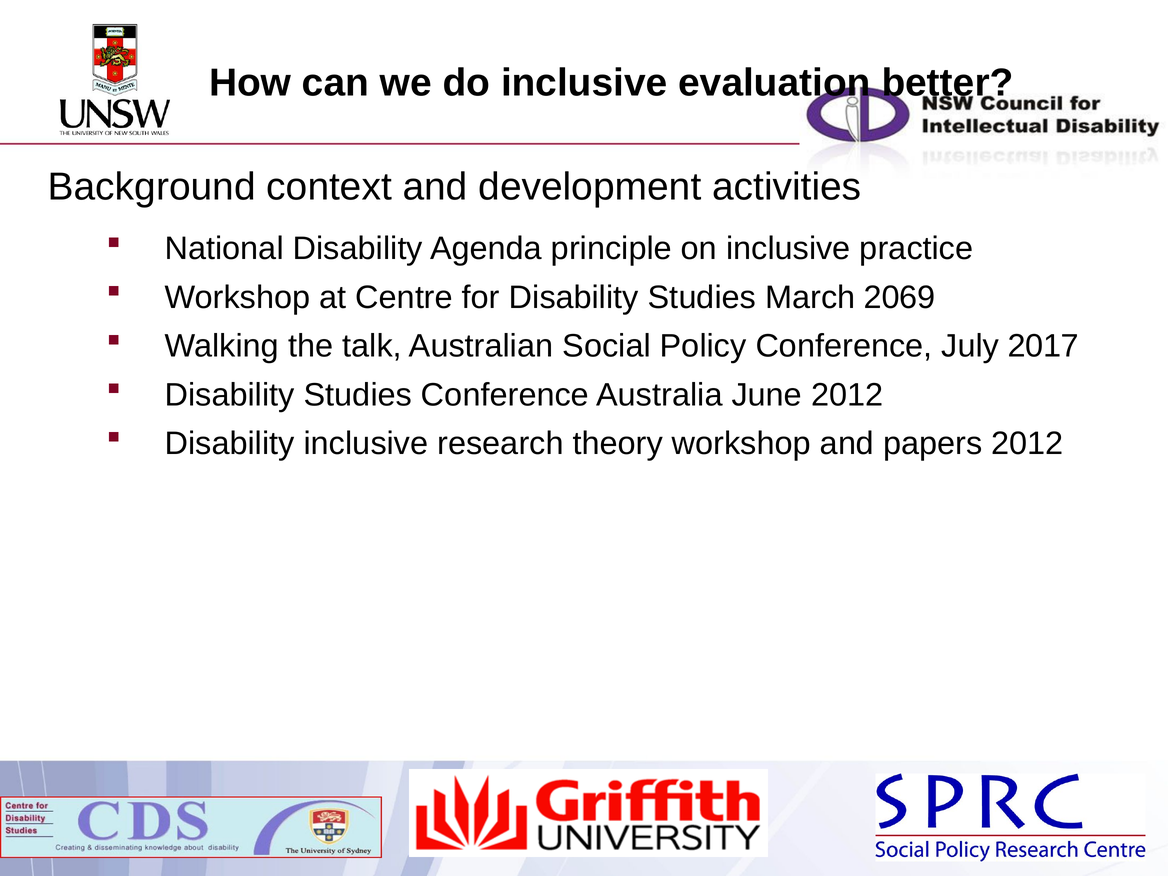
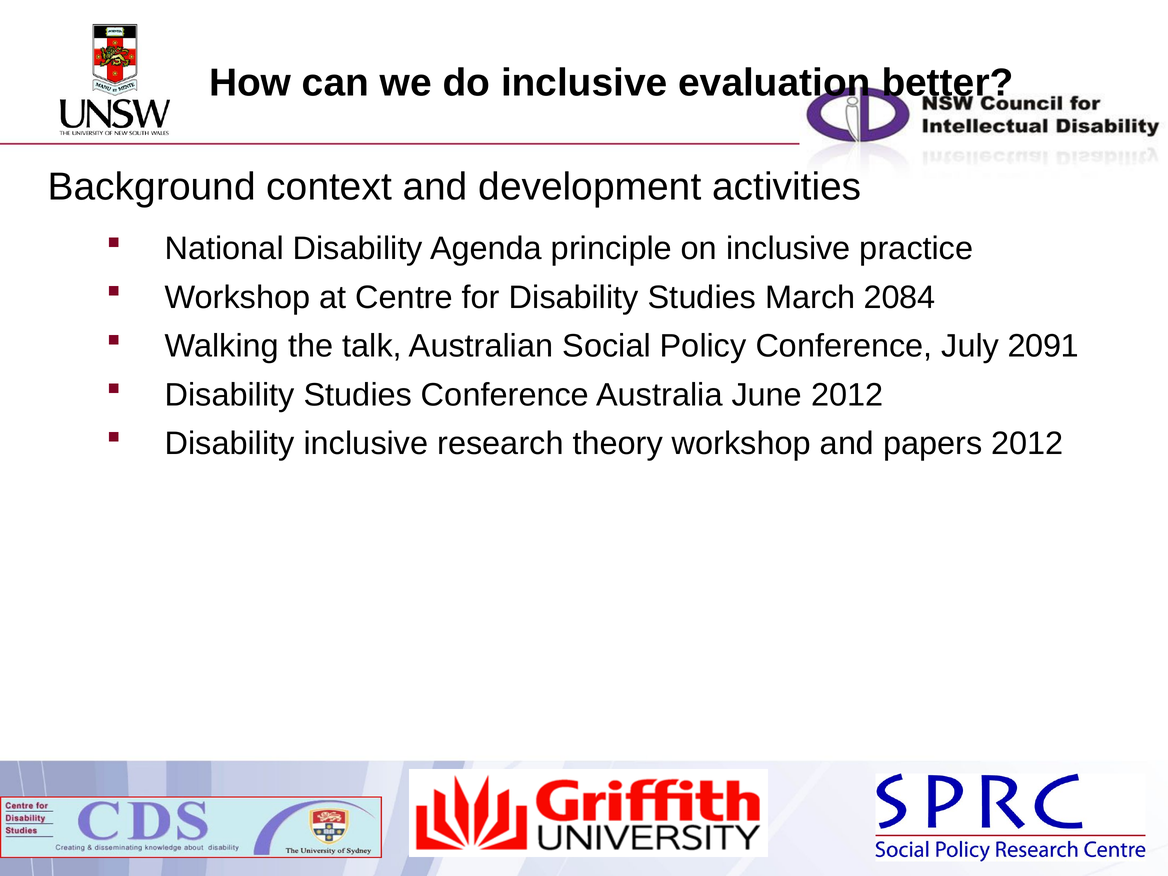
2069: 2069 -> 2084
2017: 2017 -> 2091
